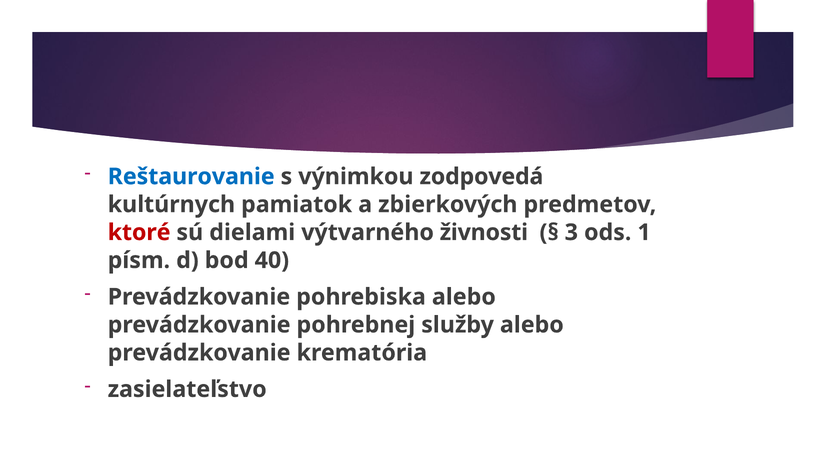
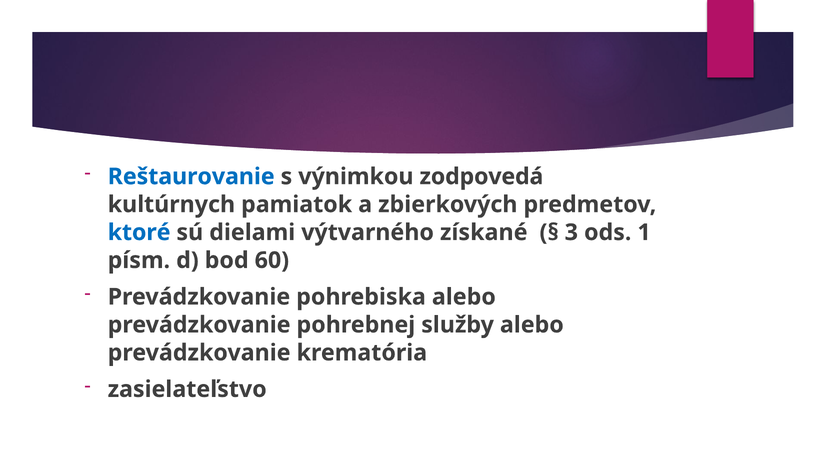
ktoré colour: red -> blue
živnosti: živnosti -> získané
40: 40 -> 60
